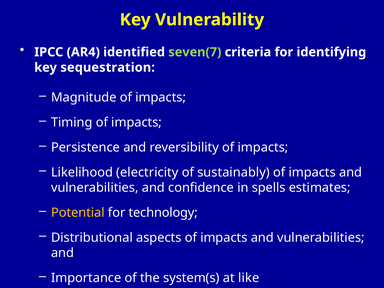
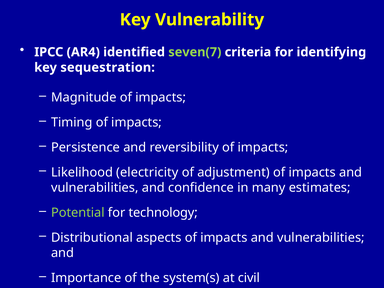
sustainably: sustainably -> adjustment
spells: spells -> many
Potential colour: yellow -> light green
like: like -> civil
